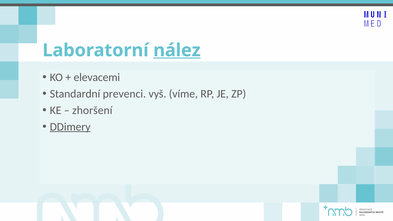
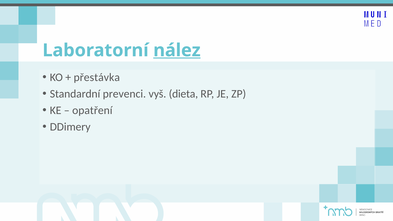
elevacemi: elevacemi -> přestávka
víme: víme -> dieta
zhoršení: zhoršení -> opatření
DDimery underline: present -> none
